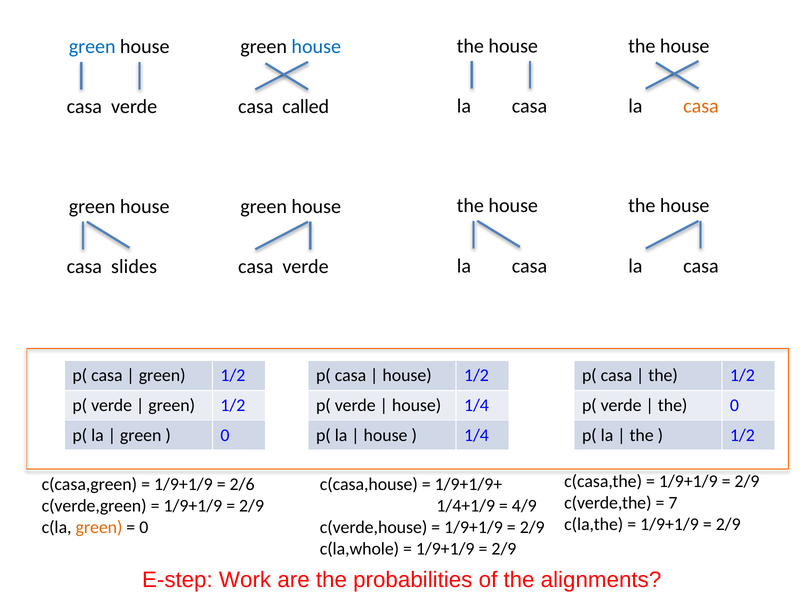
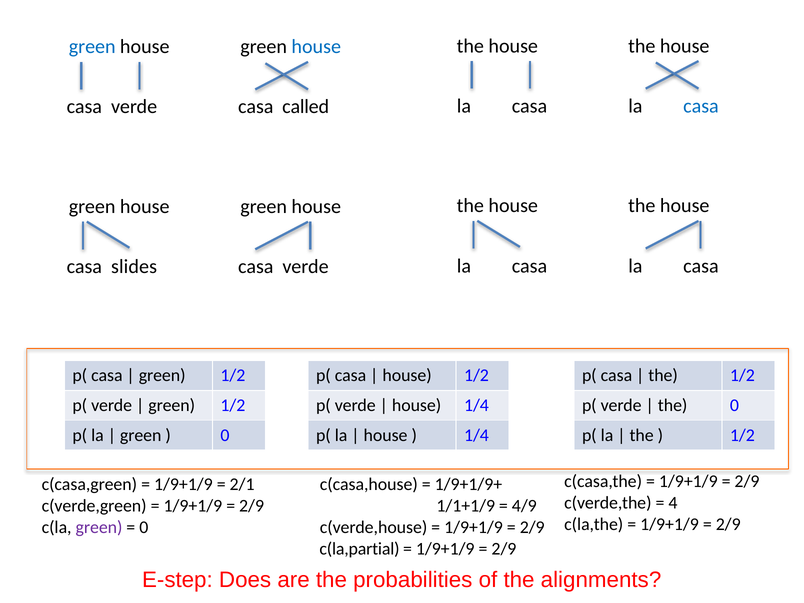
casa at (701, 106) colour: orange -> blue
2/6: 2/6 -> 2/1
7: 7 -> 4
1/4+1/9: 1/4+1/9 -> 1/1+1/9
green at (99, 527) colour: orange -> purple
c(la,whole: c(la,whole -> c(la,partial
Work: Work -> Does
